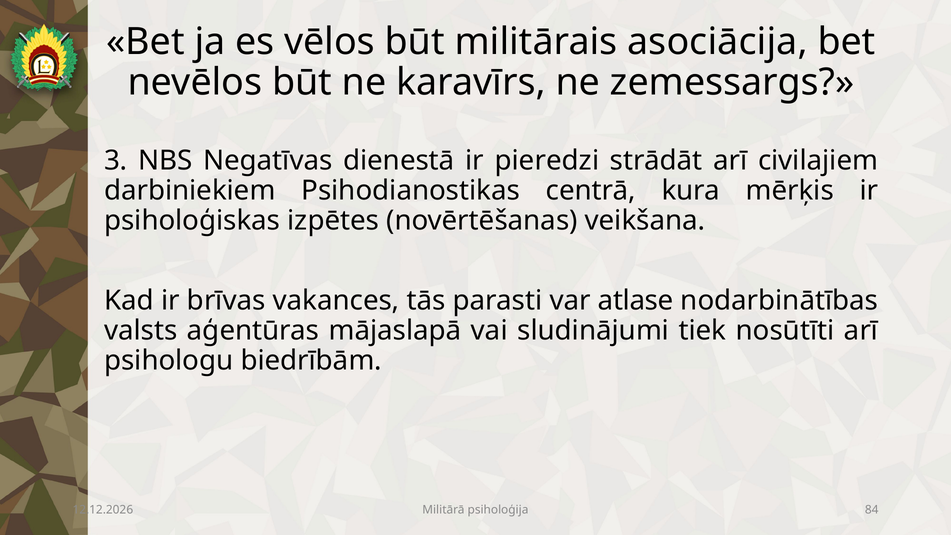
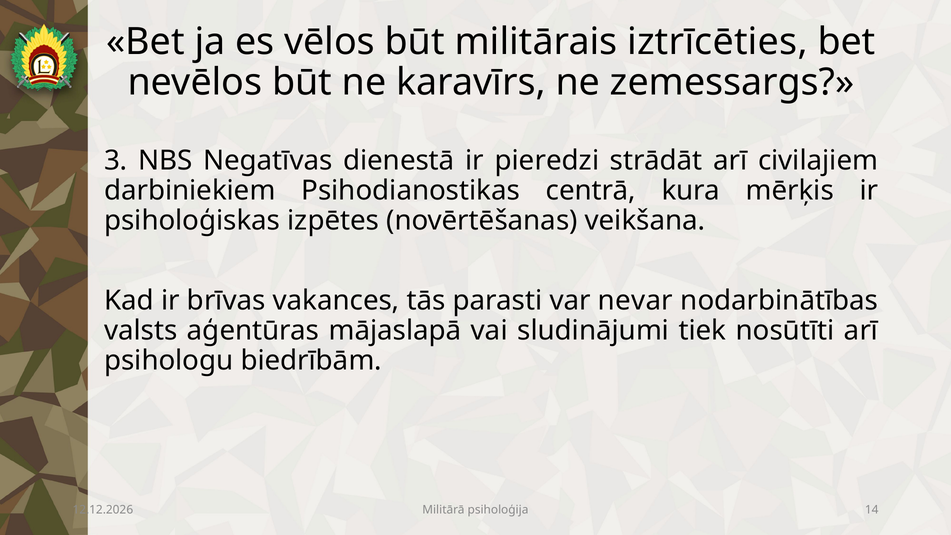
asociācija: asociācija -> iztrīcēties
atlase: atlase -> nevar
84: 84 -> 14
